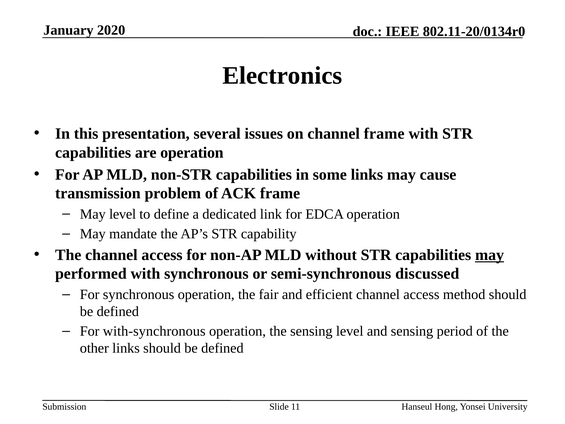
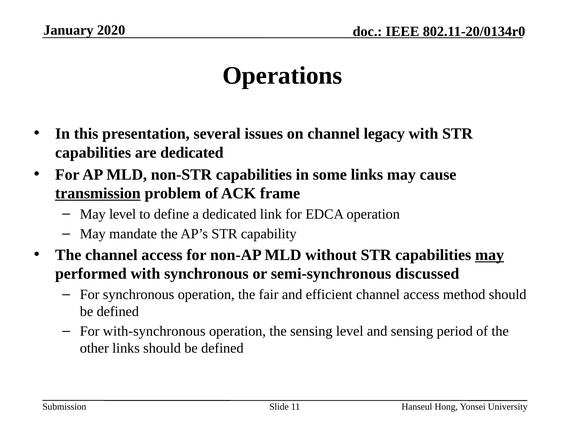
Electronics: Electronics -> Operations
channel frame: frame -> legacy
are operation: operation -> dedicated
transmission underline: none -> present
